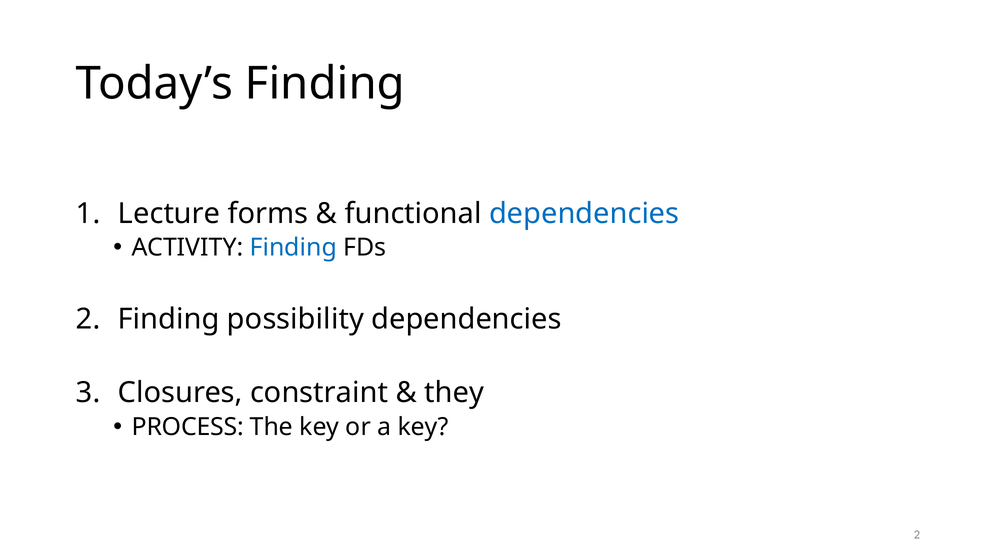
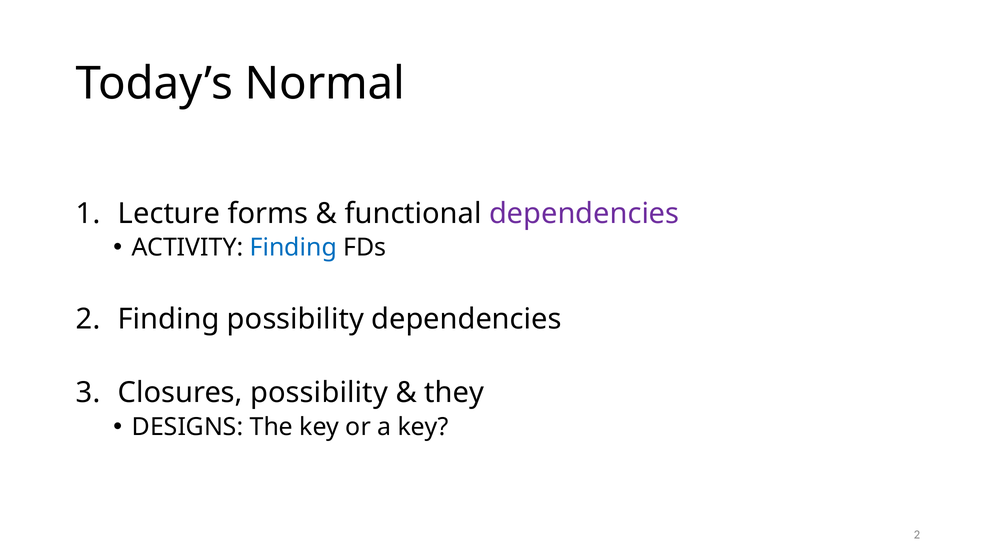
Today’s Finding: Finding -> Normal
dependencies at (584, 214) colour: blue -> purple
Closures constraint: constraint -> possibility
PROCESS: PROCESS -> DESIGNS
